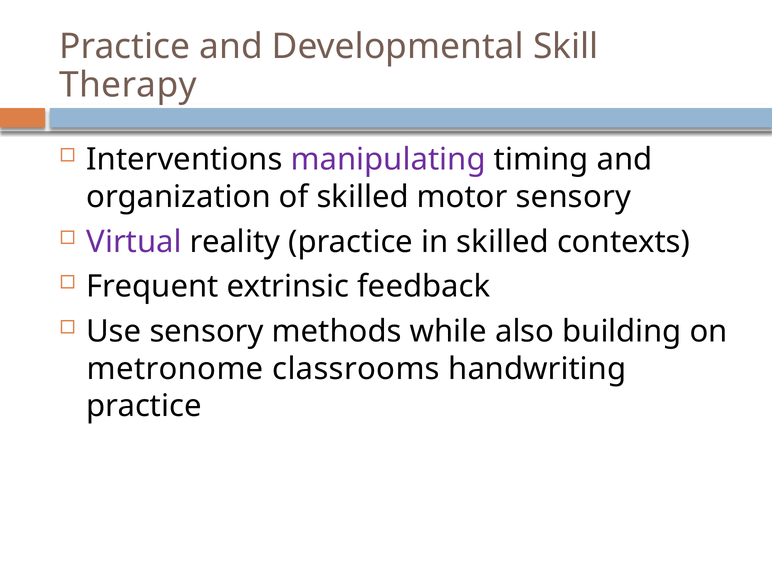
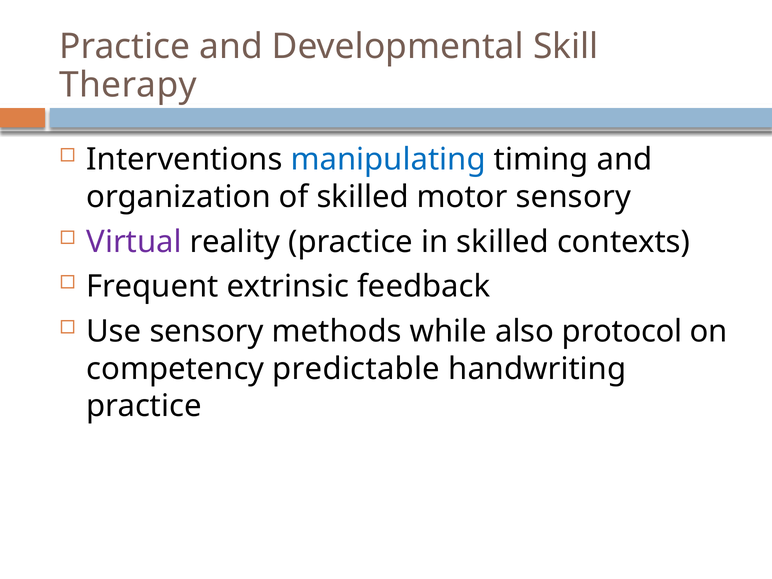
manipulating colour: purple -> blue
building: building -> protocol
metronome: metronome -> competency
classrooms: classrooms -> predictable
